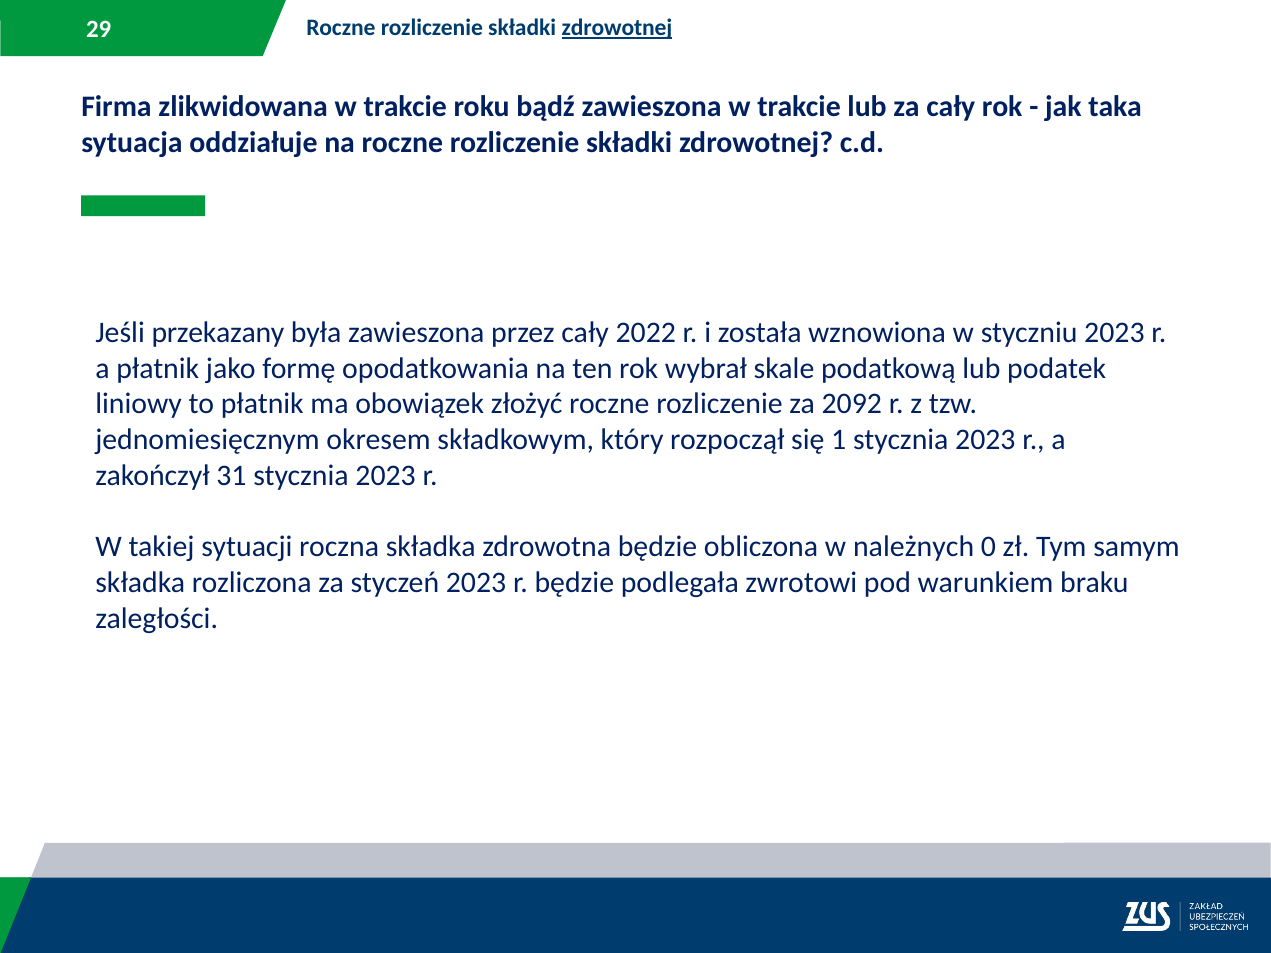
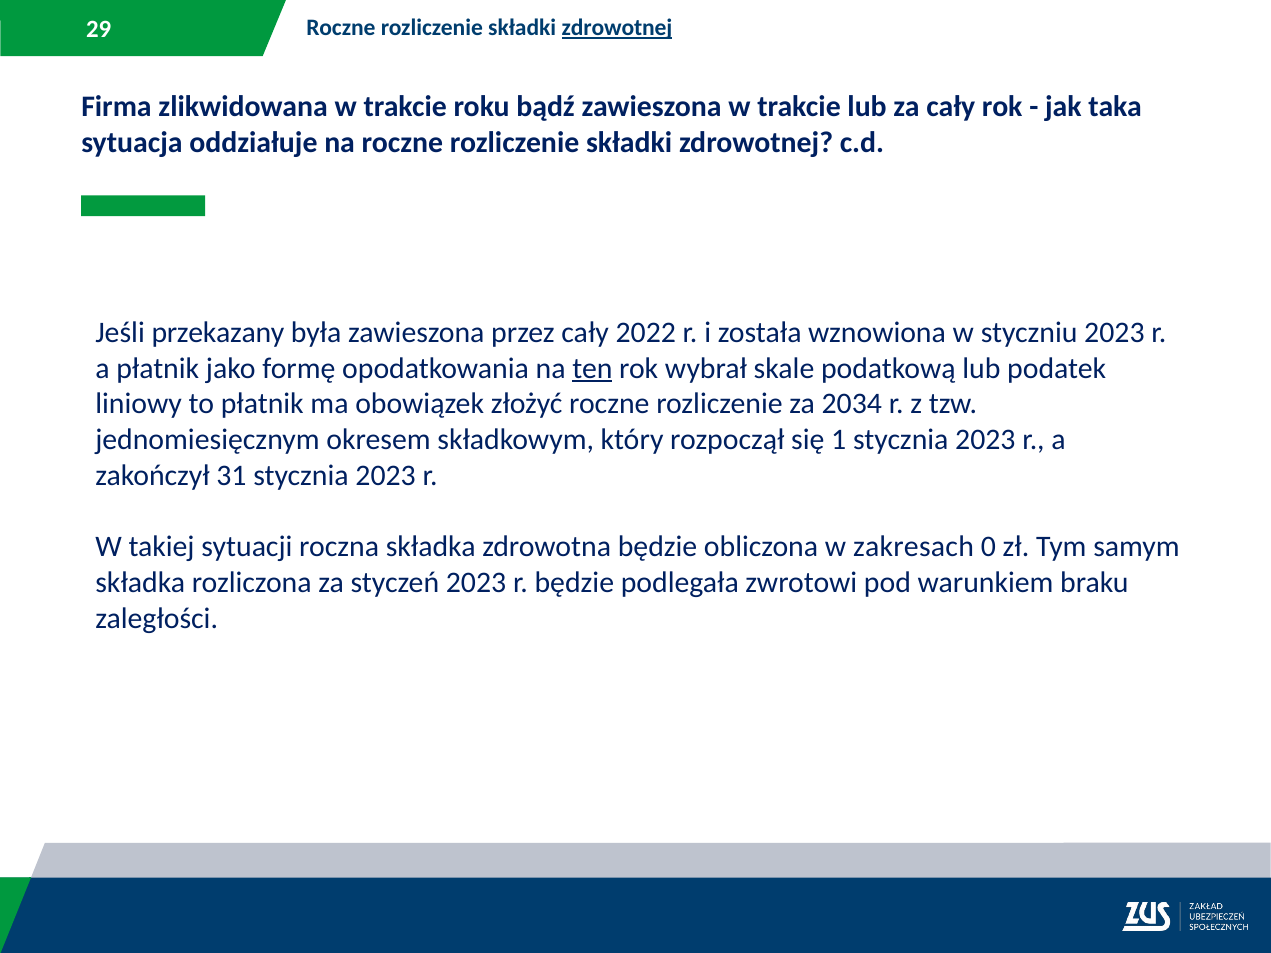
ten underline: none -> present
2092: 2092 -> 2034
należnych: należnych -> zakresach
